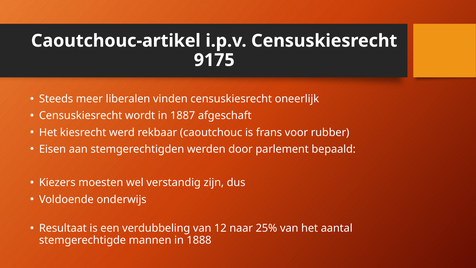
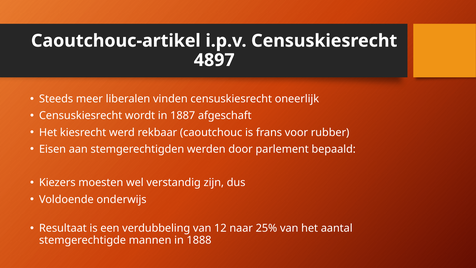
9175: 9175 -> 4897
